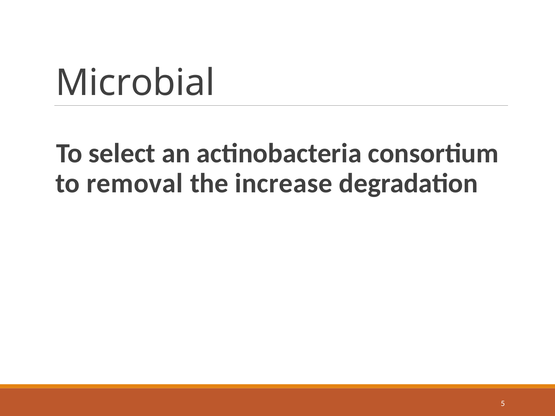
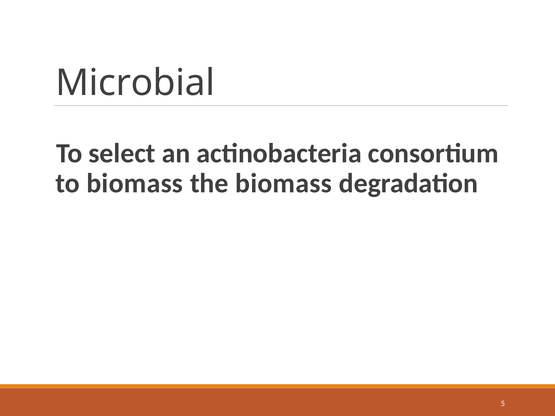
to removal: removal -> biomass
the increase: increase -> biomass
